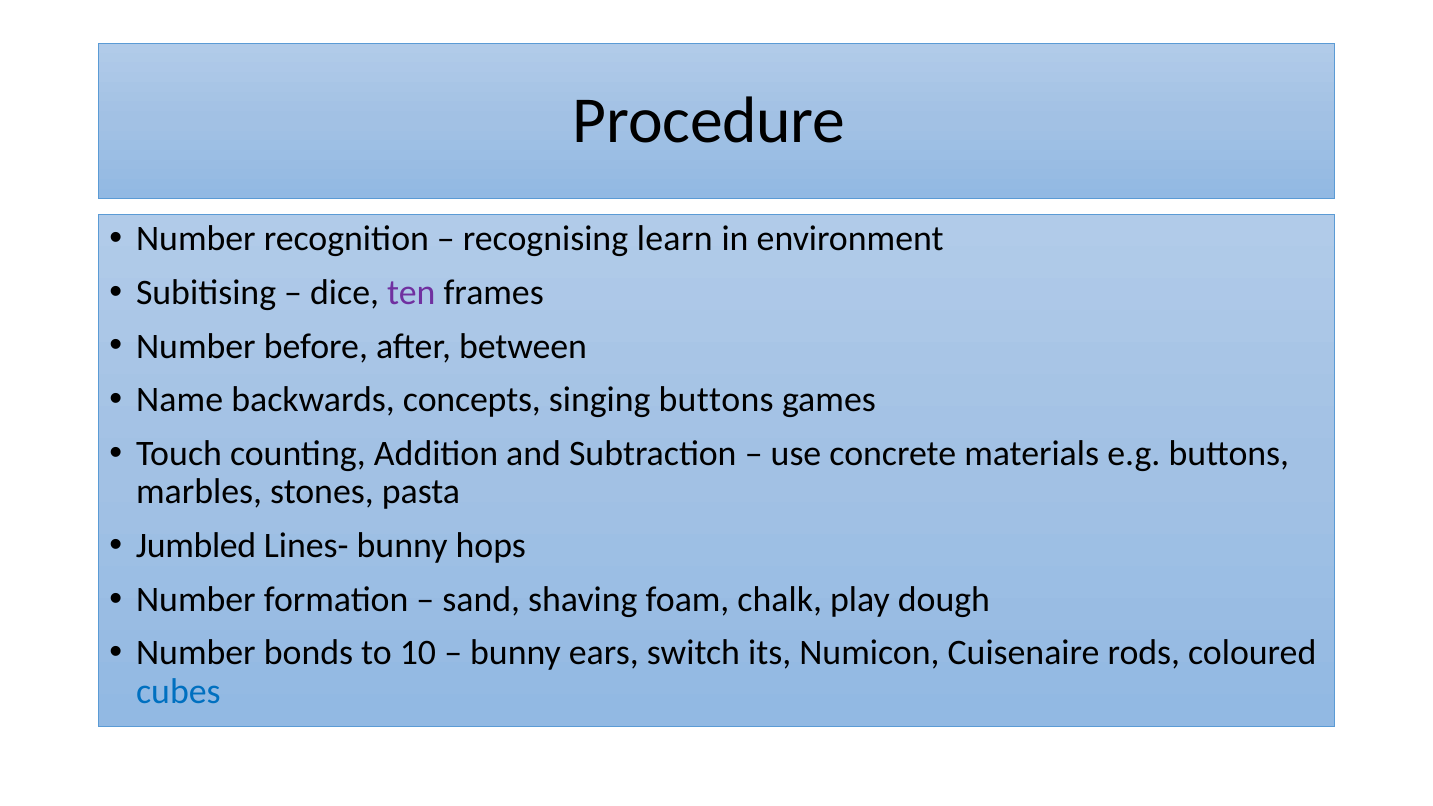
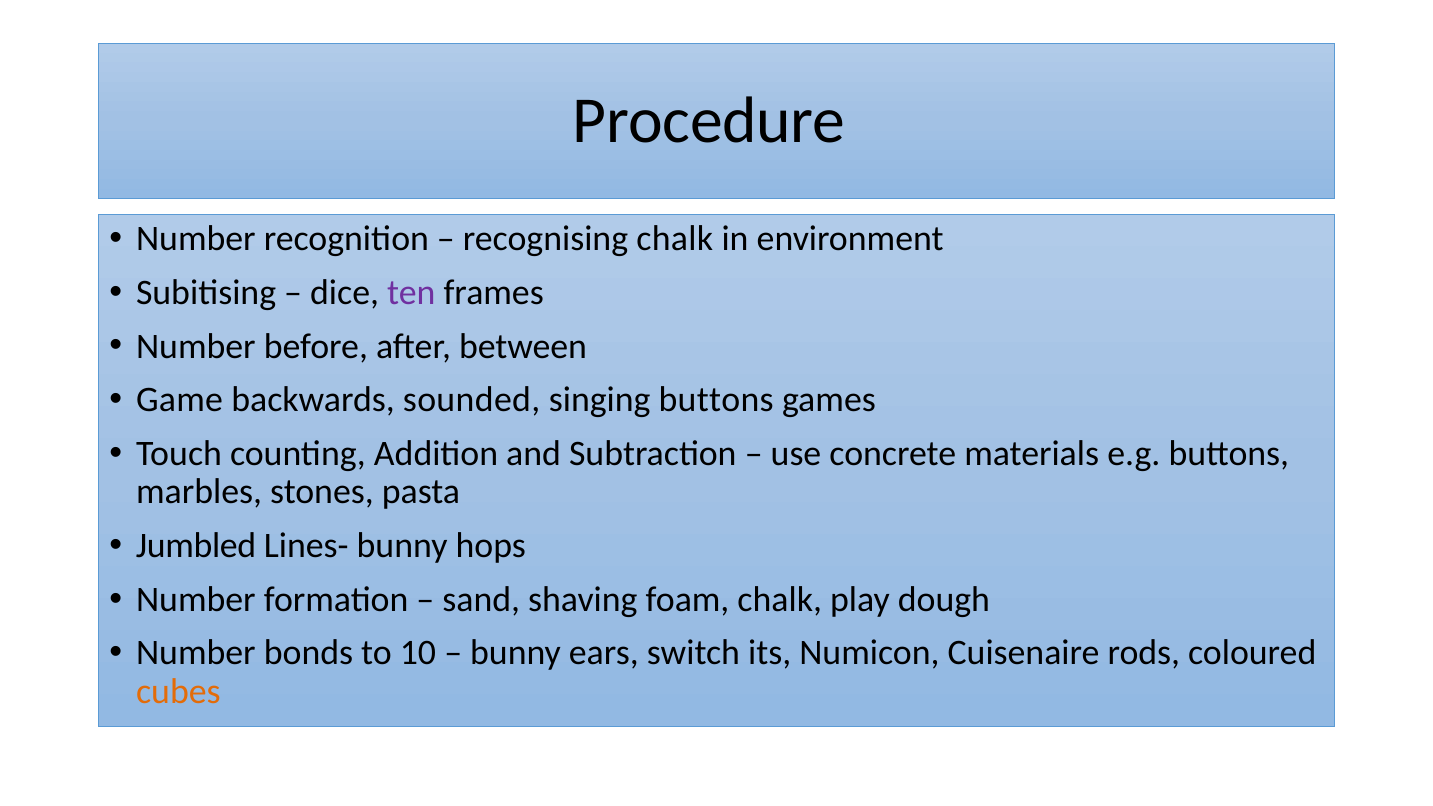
recognising learn: learn -> chalk
Name: Name -> Game
concepts: concepts -> sounded
cubes colour: blue -> orange
